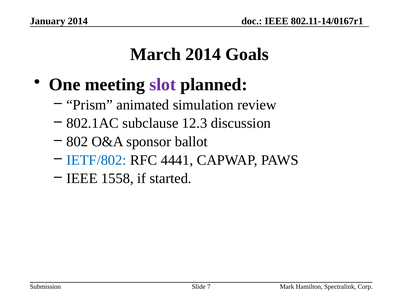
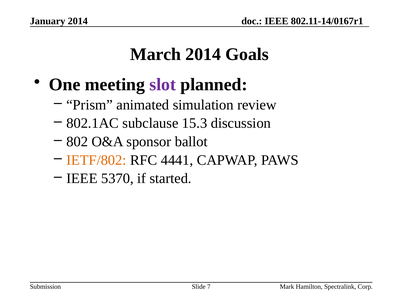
12.3: 12.3 -> 15.3
IETF/802 colour: blue -> orange
1558: 1558 -> 5370
